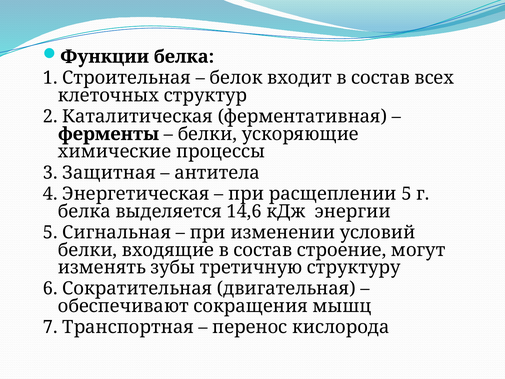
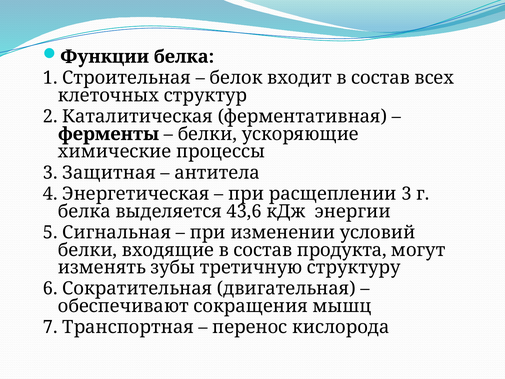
расщеплении 5: 5 -> 3
14,6: 14,6 -> 43,6
строение: строение -> продукта
